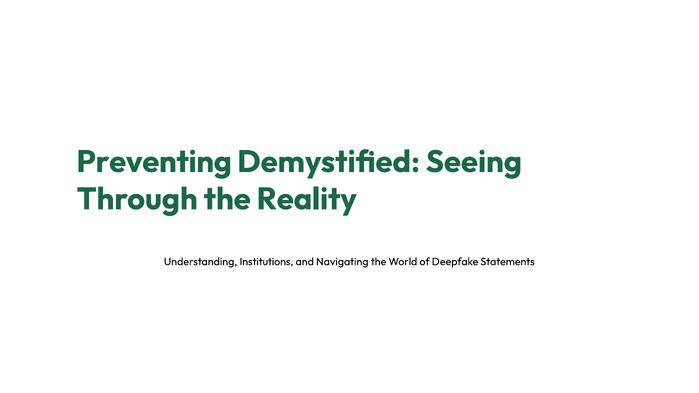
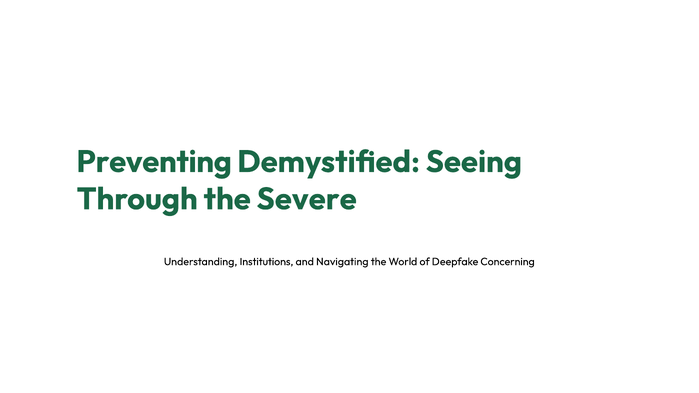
Reality: Reality -> Severe
Statements: Statements -> Concerning
